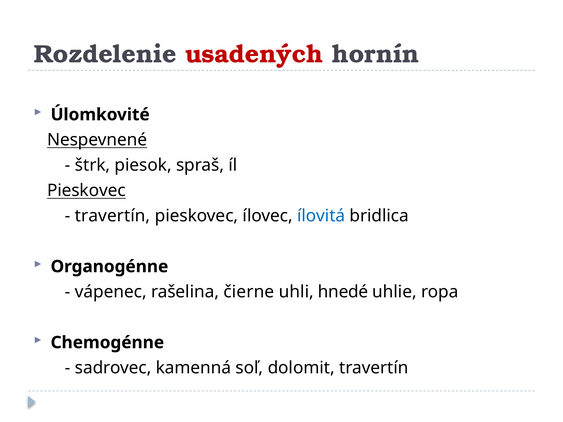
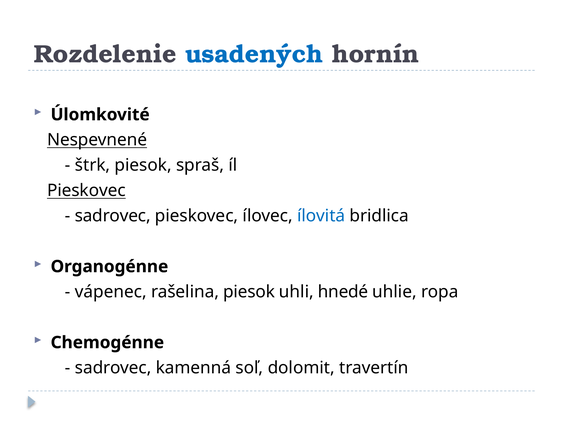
usadených colour: red -> blue
travertín at (113, 216): travertín -> sadrovec
rašelina čierne: čierne -> piesok
